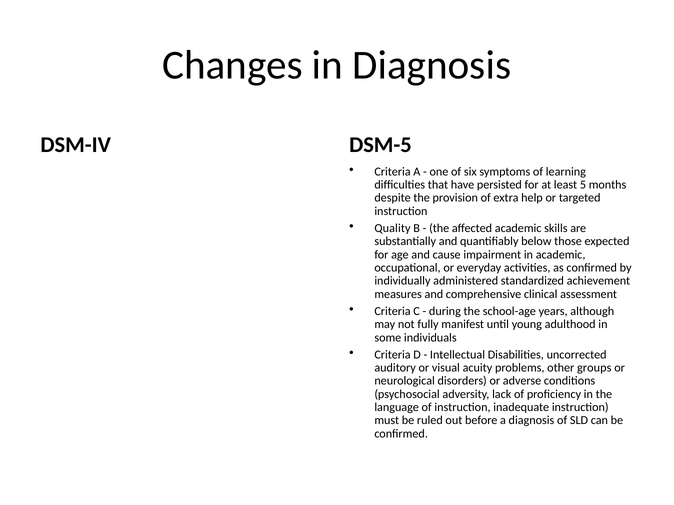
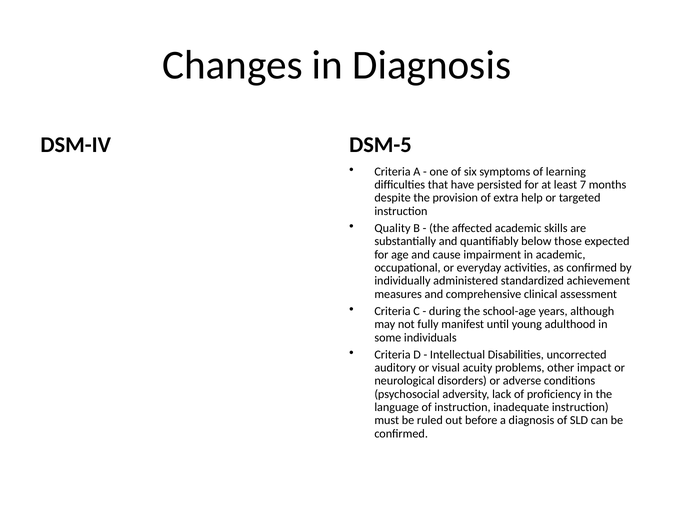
5: 5 -> 7
groups: groups -> impact
